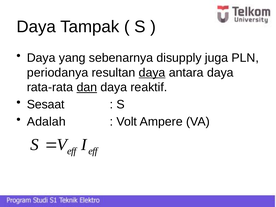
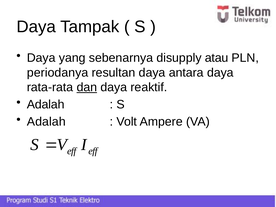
juga: juga -> atau
daya at (152, 73) underline: present -> none
Sesaat at (46, 105): Sesaat -> Adalah
